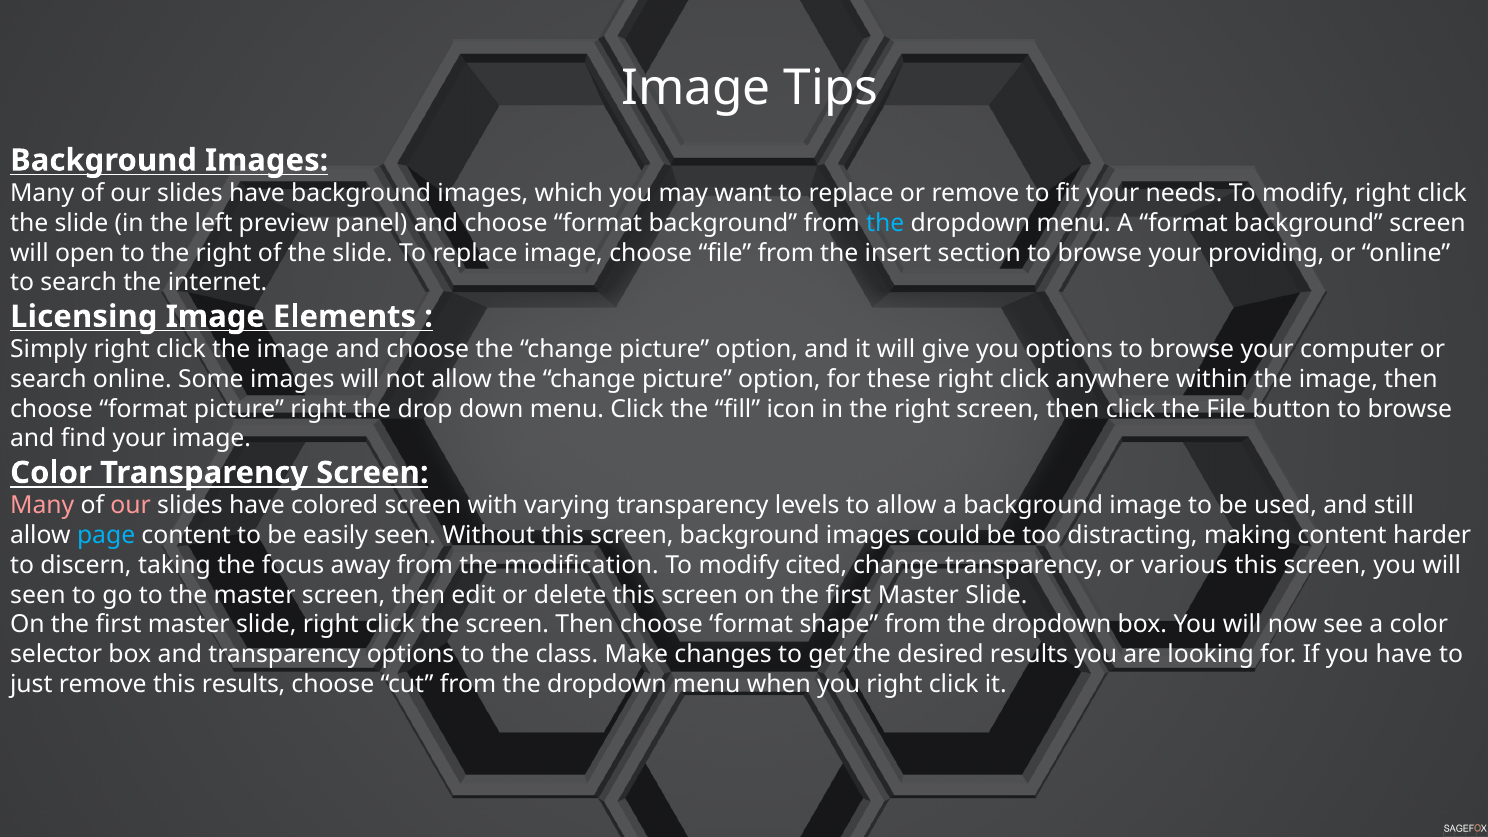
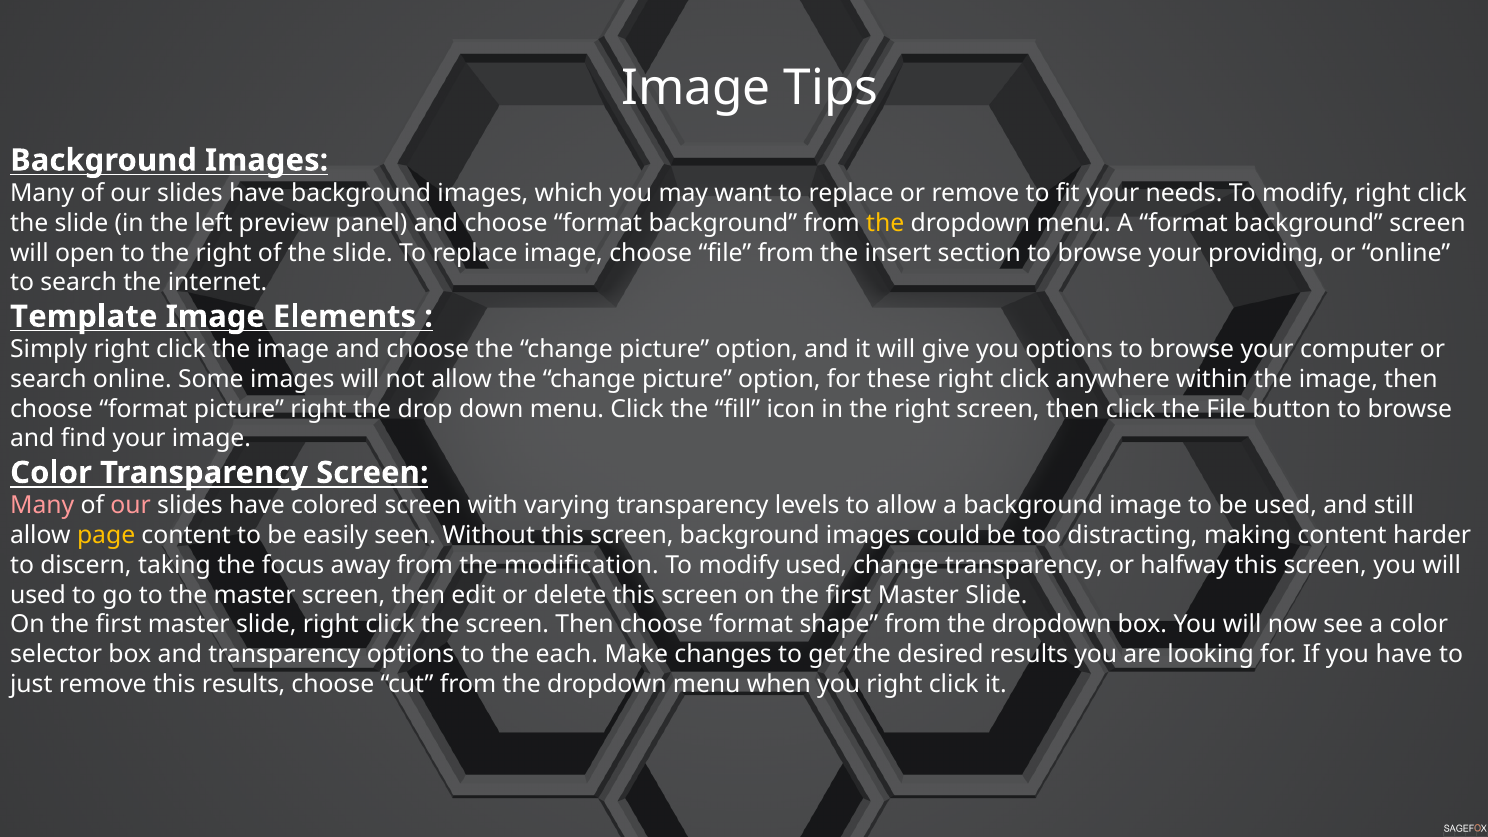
the at (885, 223) colour: light blue -> yellow
Licensing: Licensing -> Template
page colour: light blue -> yellow
modify cited: cited -> used
various: various -> halfway
seen at (38, 595): seen -> used
class: class -> each
